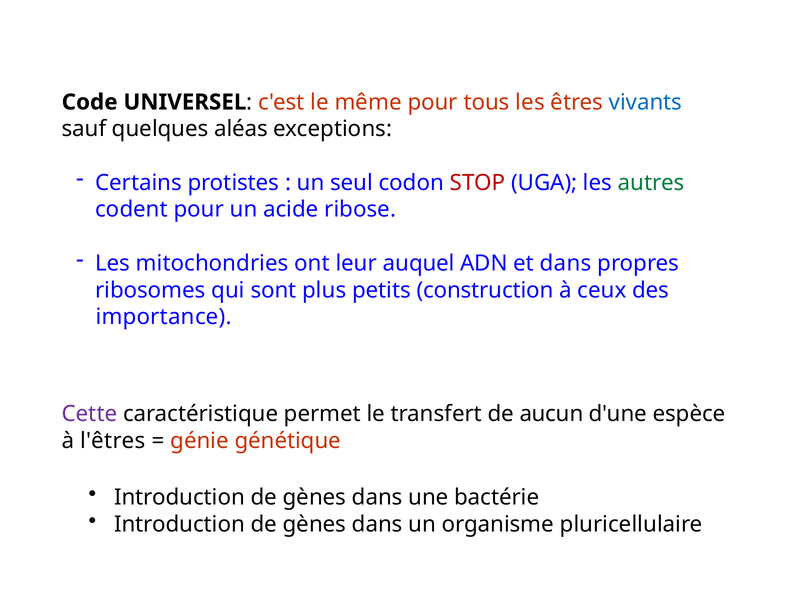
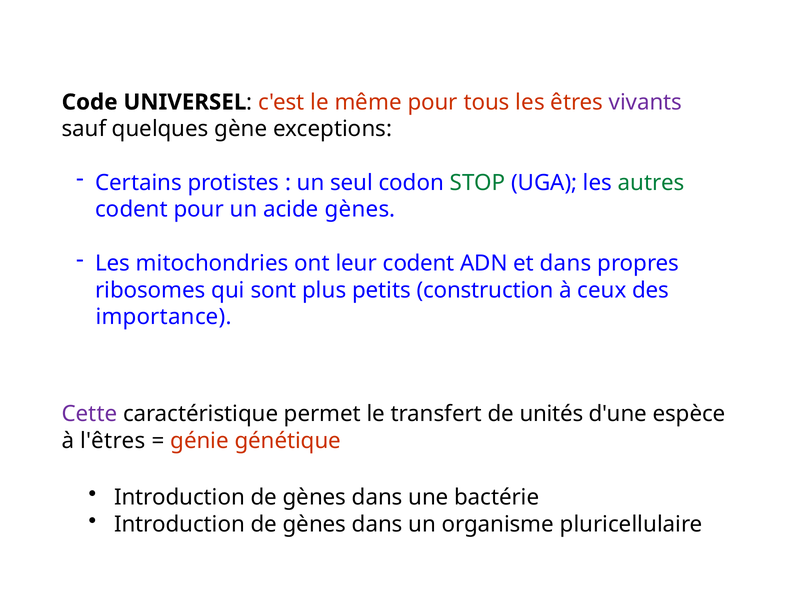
vivants colour: blue -> purple
aléas: aléas -> gène
STOP colour: red -> green
acide ribose: ribose -> gènes
leur auquel: auquel -> codent
aucun: aucun -> unités
